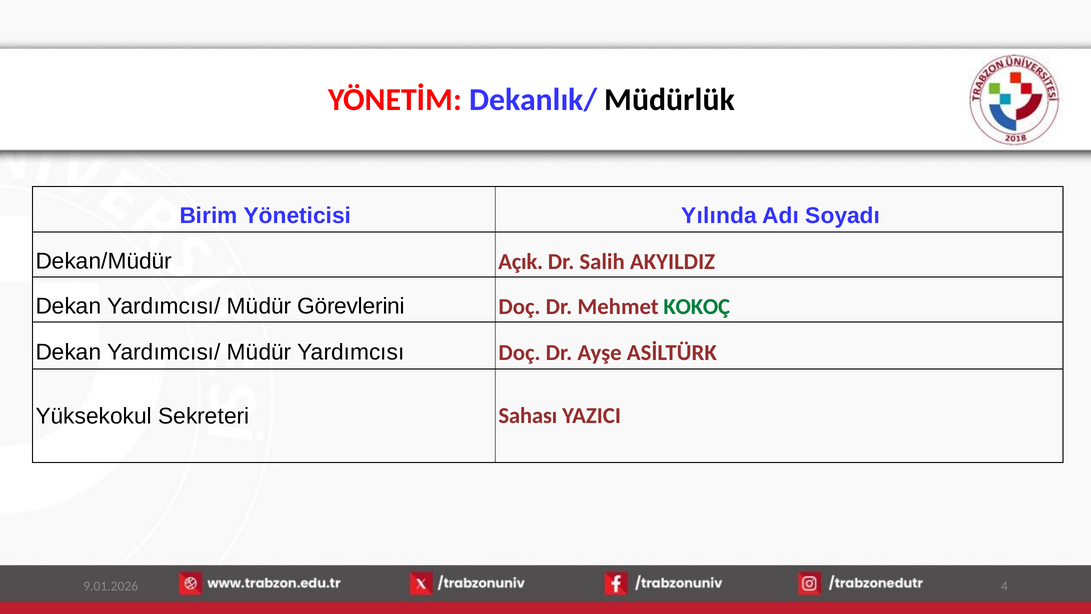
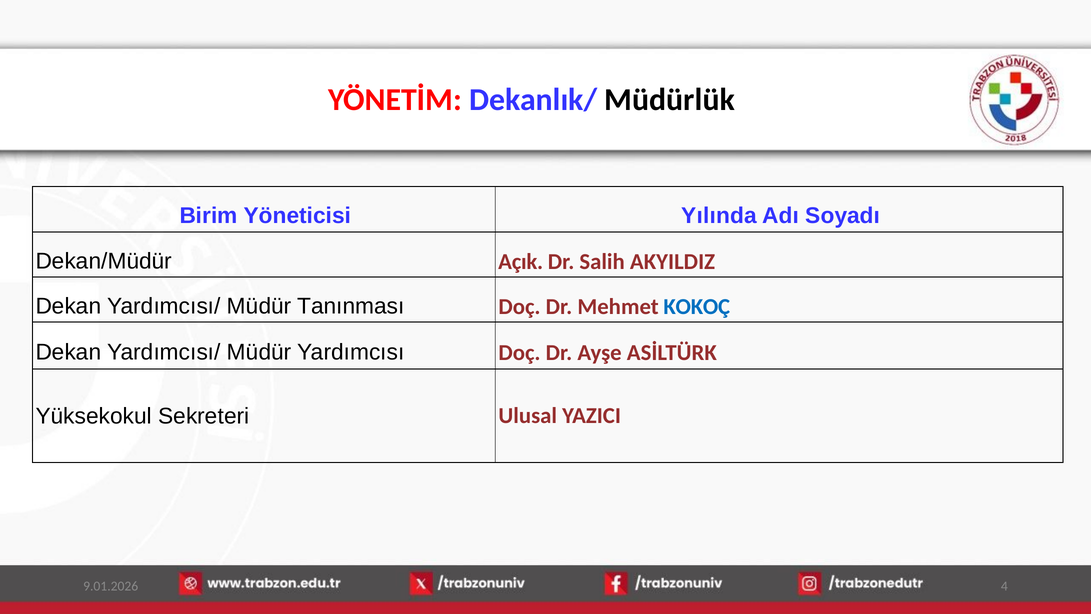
Görevlerini: Görevlerini -> Tanınması
KOKOÇ colour: green -> blue
Sahası: Sahası -> Ulusal
